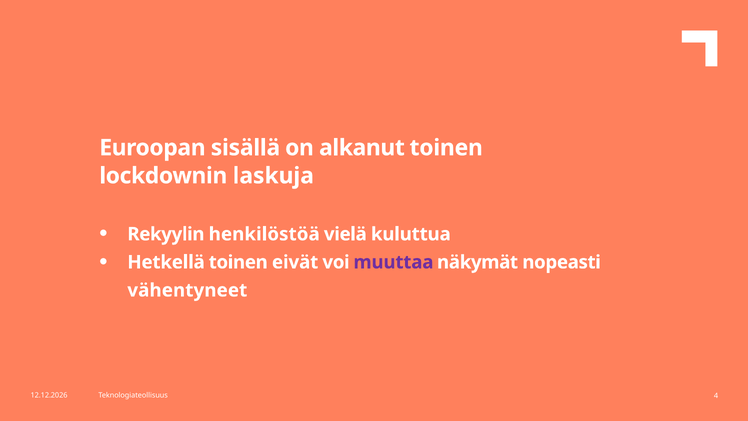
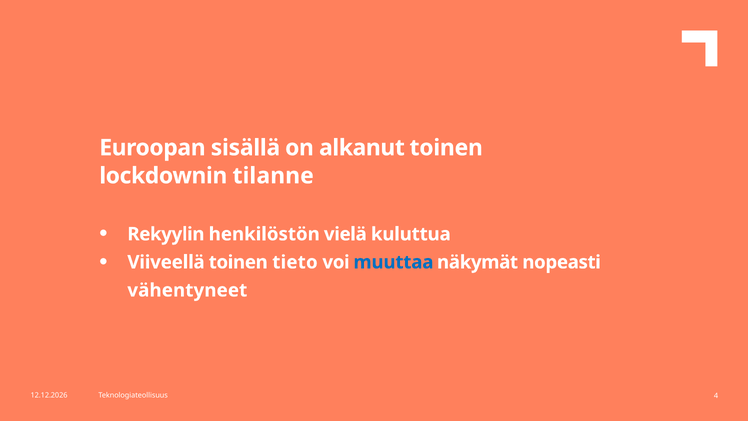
laskuja: laskuja -> tilanne
henkilöstöä: henkilöstöä -> henkilöstön
Hetkellä: Hetkellä -> Viiveellä
eivät: eivät -> tieto
muuttaa colour: purple -> blue
